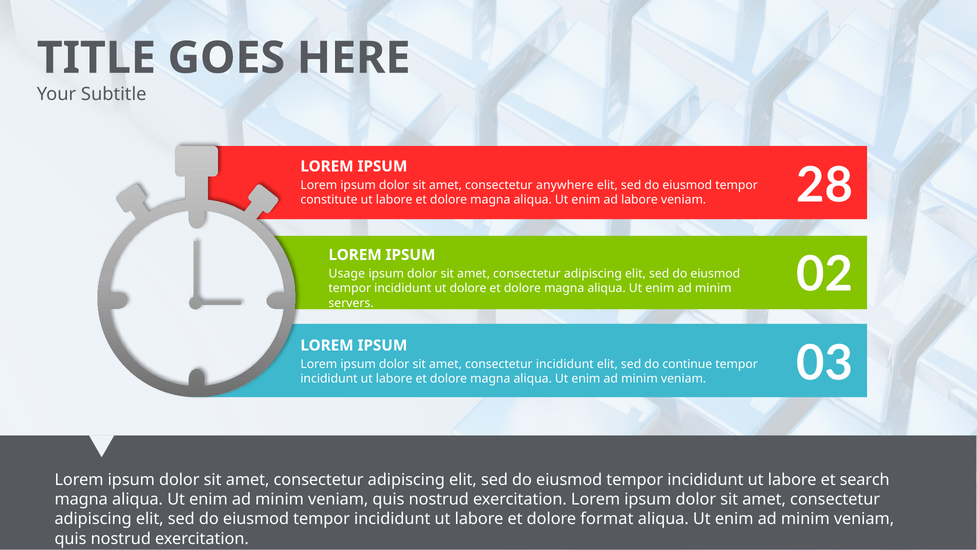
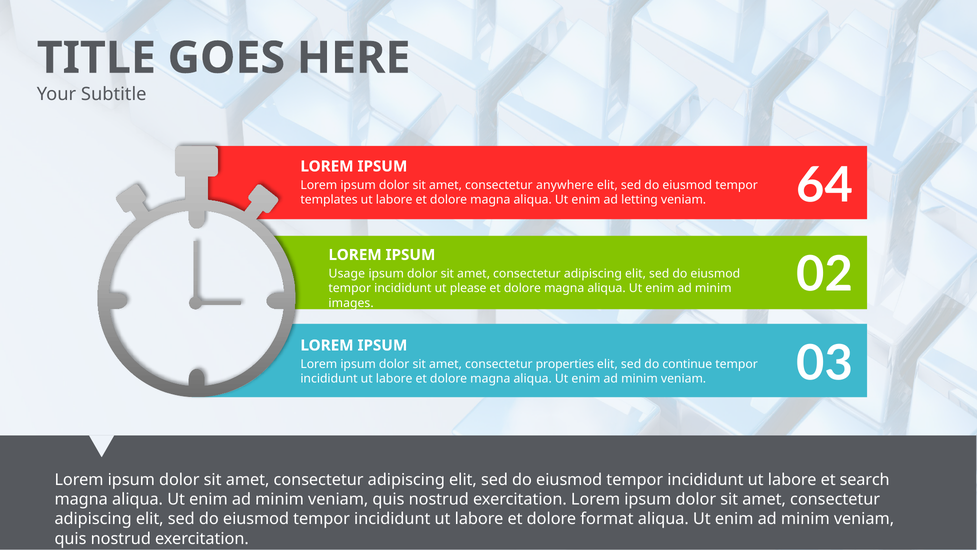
constitute: constitute -> templates
ad labore: labore -> letting
28: 28 -> 64
ut dolore: dolore -> please
servers: servers -> images
consectetur incididunt: incididunt -> properties
